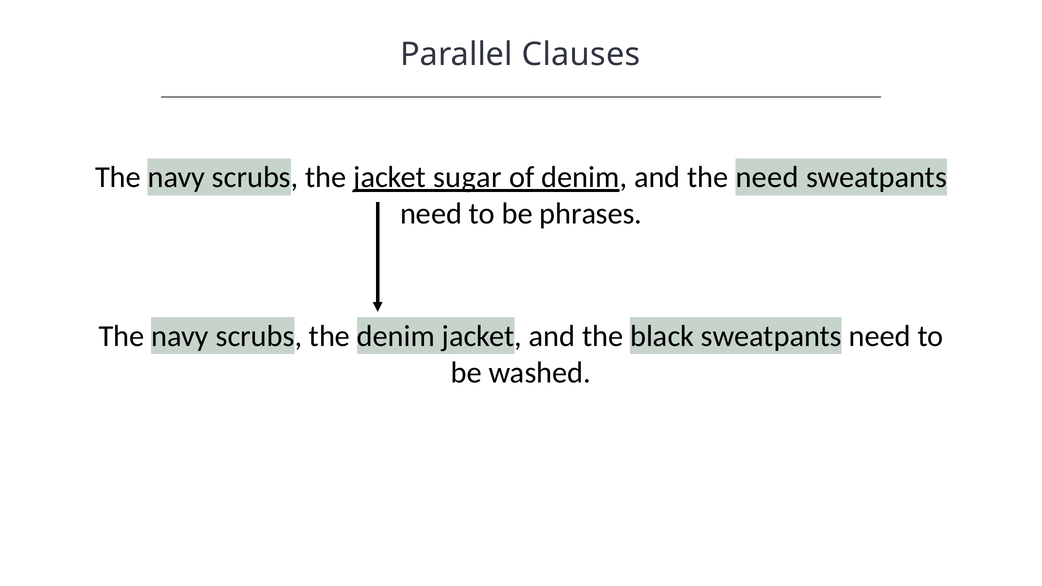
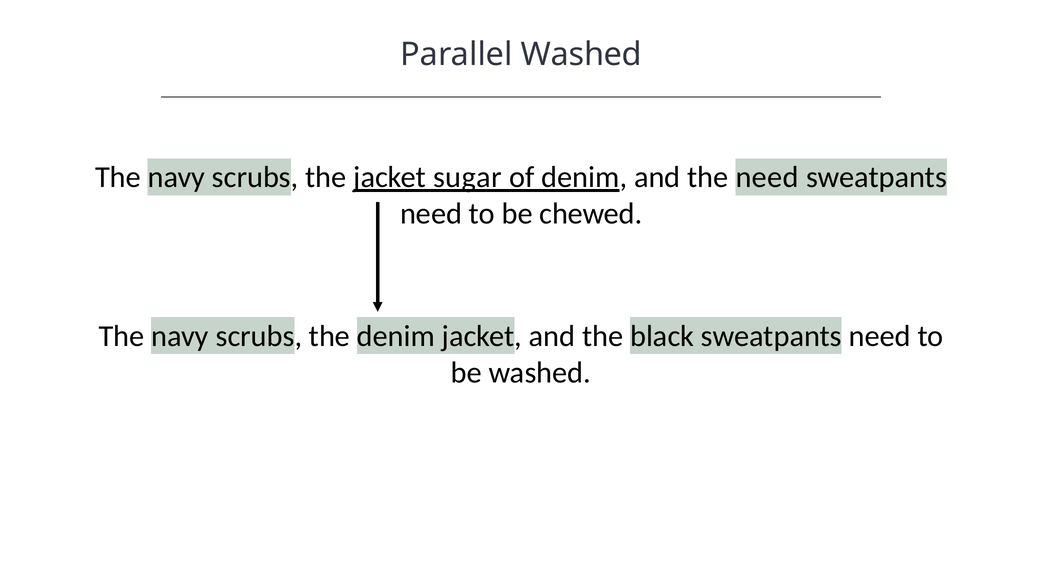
Parallel Clauses: Clauses -> Washed
phrases: phrases -> chewed
